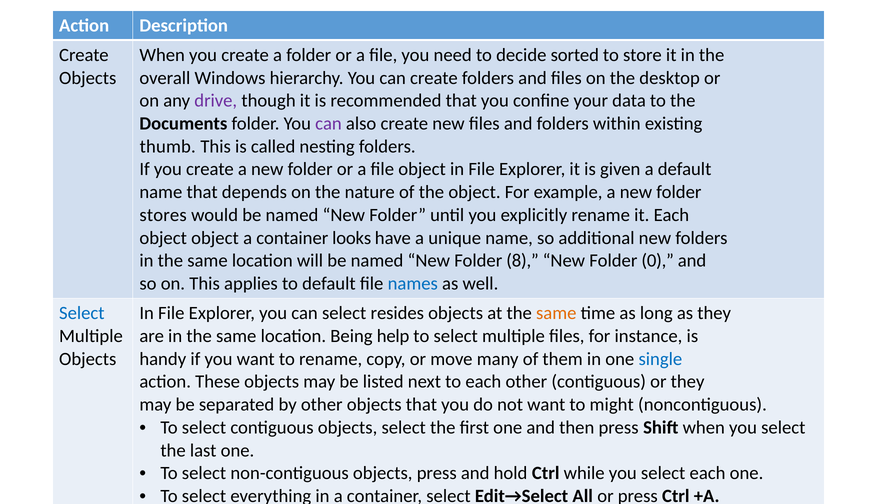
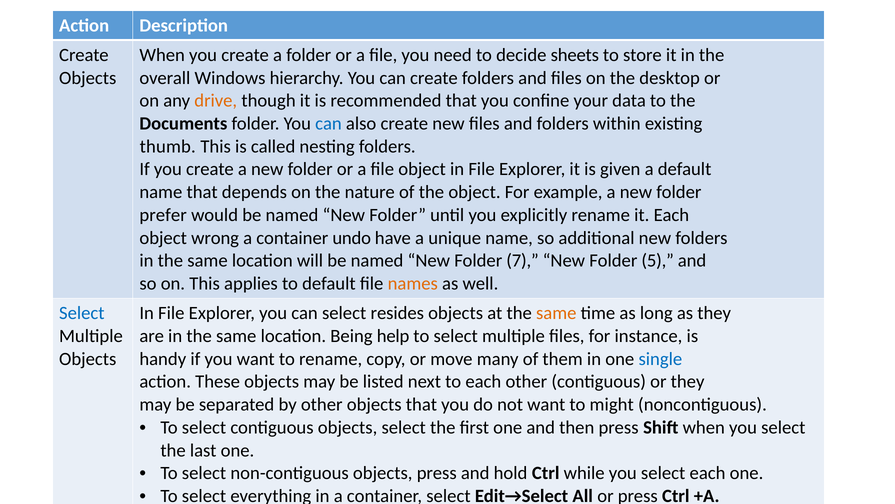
sorted: sorted -> sheets
drive colour: purple -> orange
can at (329, 123) colour: purple -> blue
stores: stores -> prefer
object object: object -> wrong
looks: looks -> undo
8: 8 -> 7
0: 0 -> 5
names colour: blue -> orange
